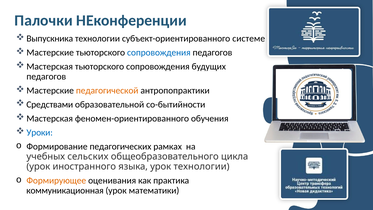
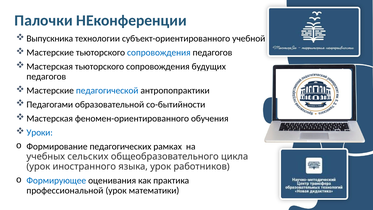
системе: системе -> учебной
педагогической colour: orange -> blue
Средствами: Средствами -> Педагогами
урок технологии: технологии -> работников
Формирующее colour: orange -> blue
коммуникационная: коммуникационная -> профессиональной
